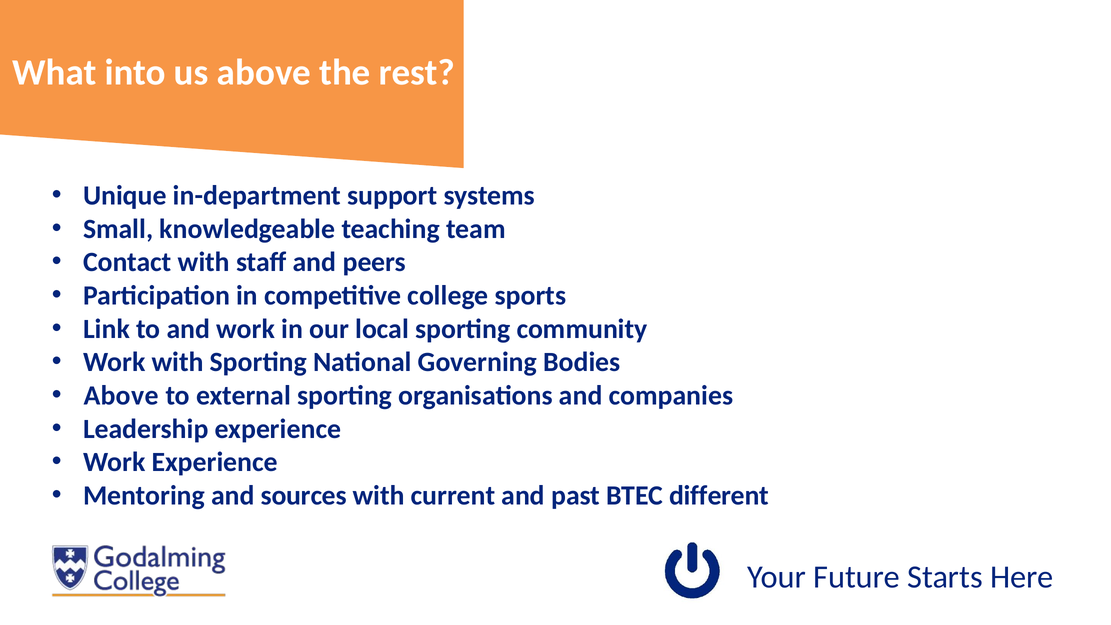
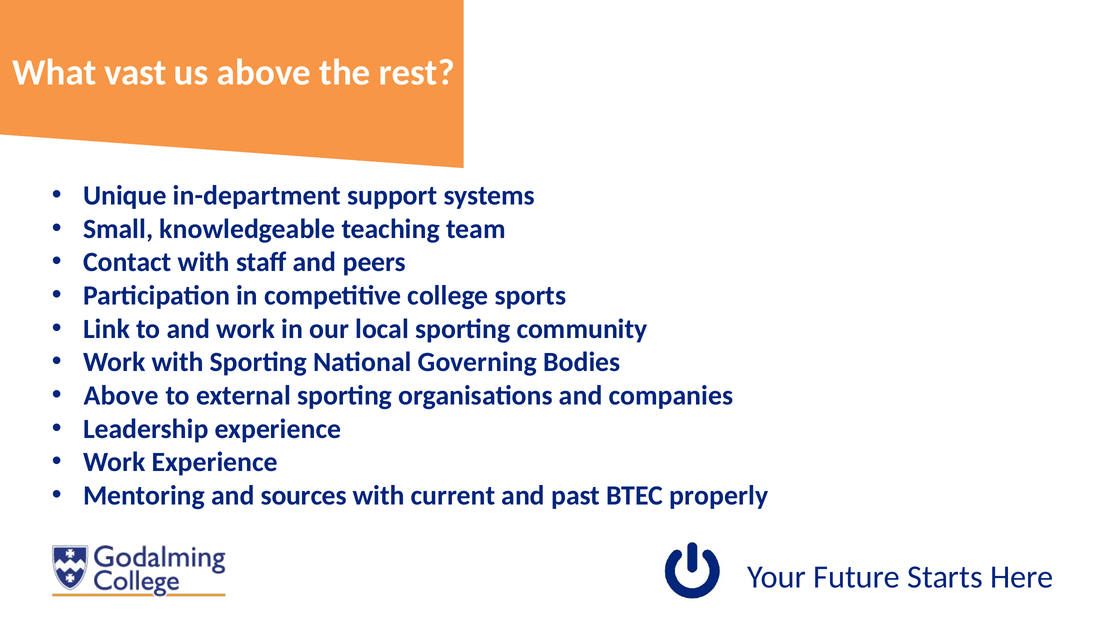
into: into -> vast
different: different -> properly
